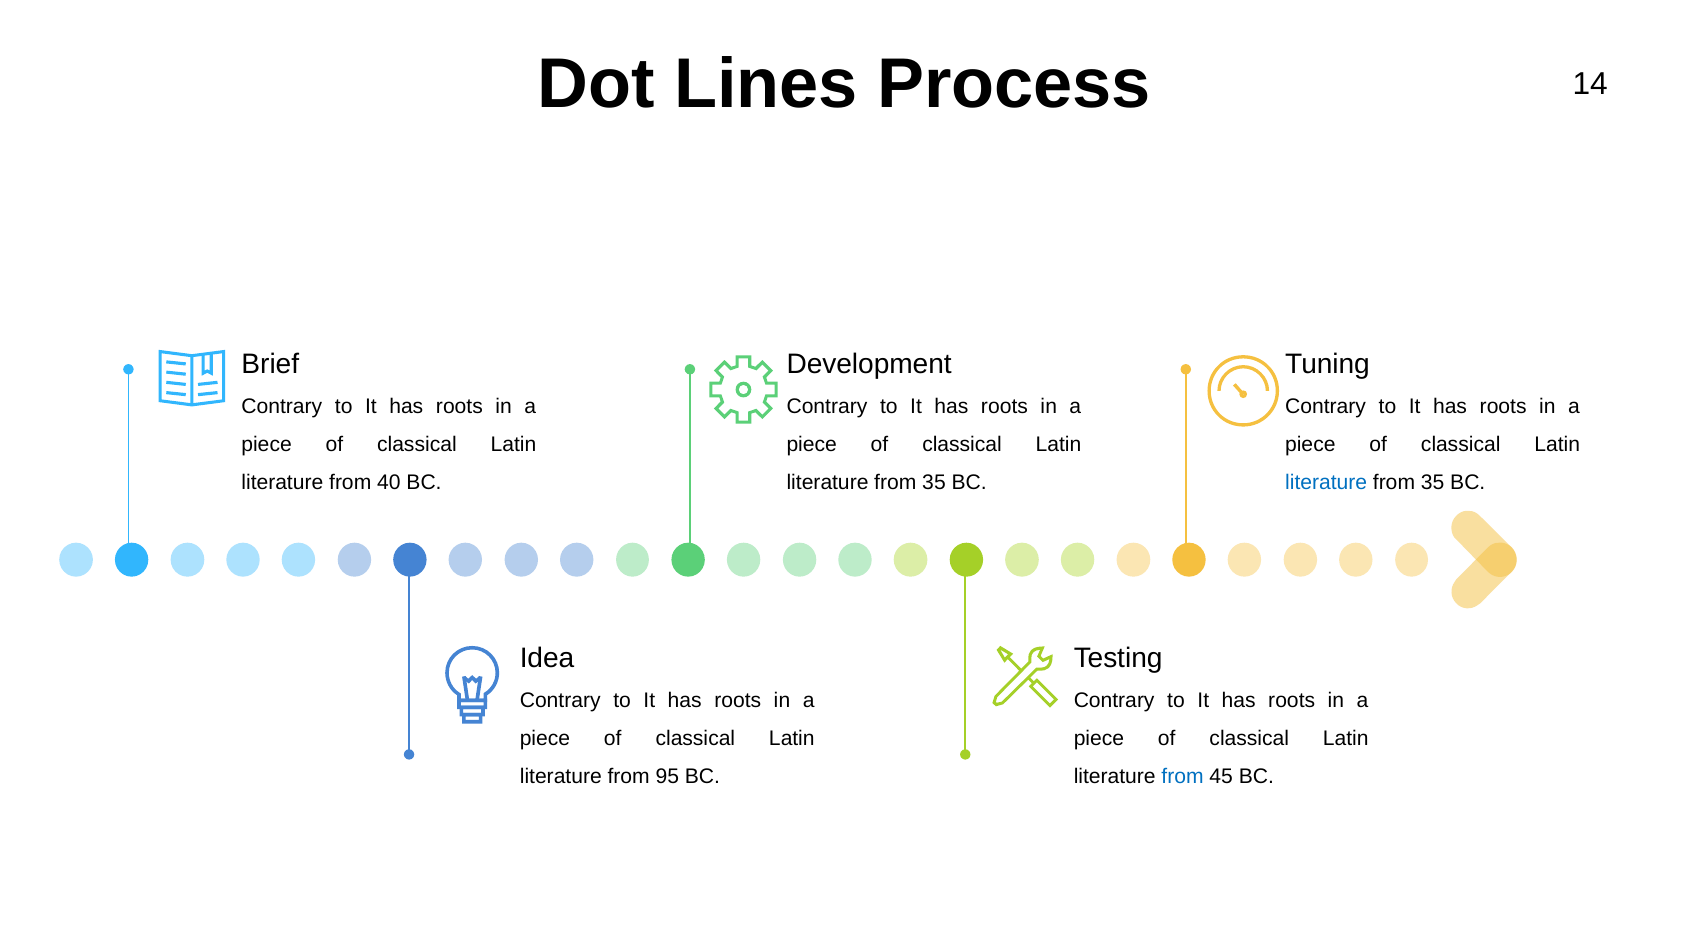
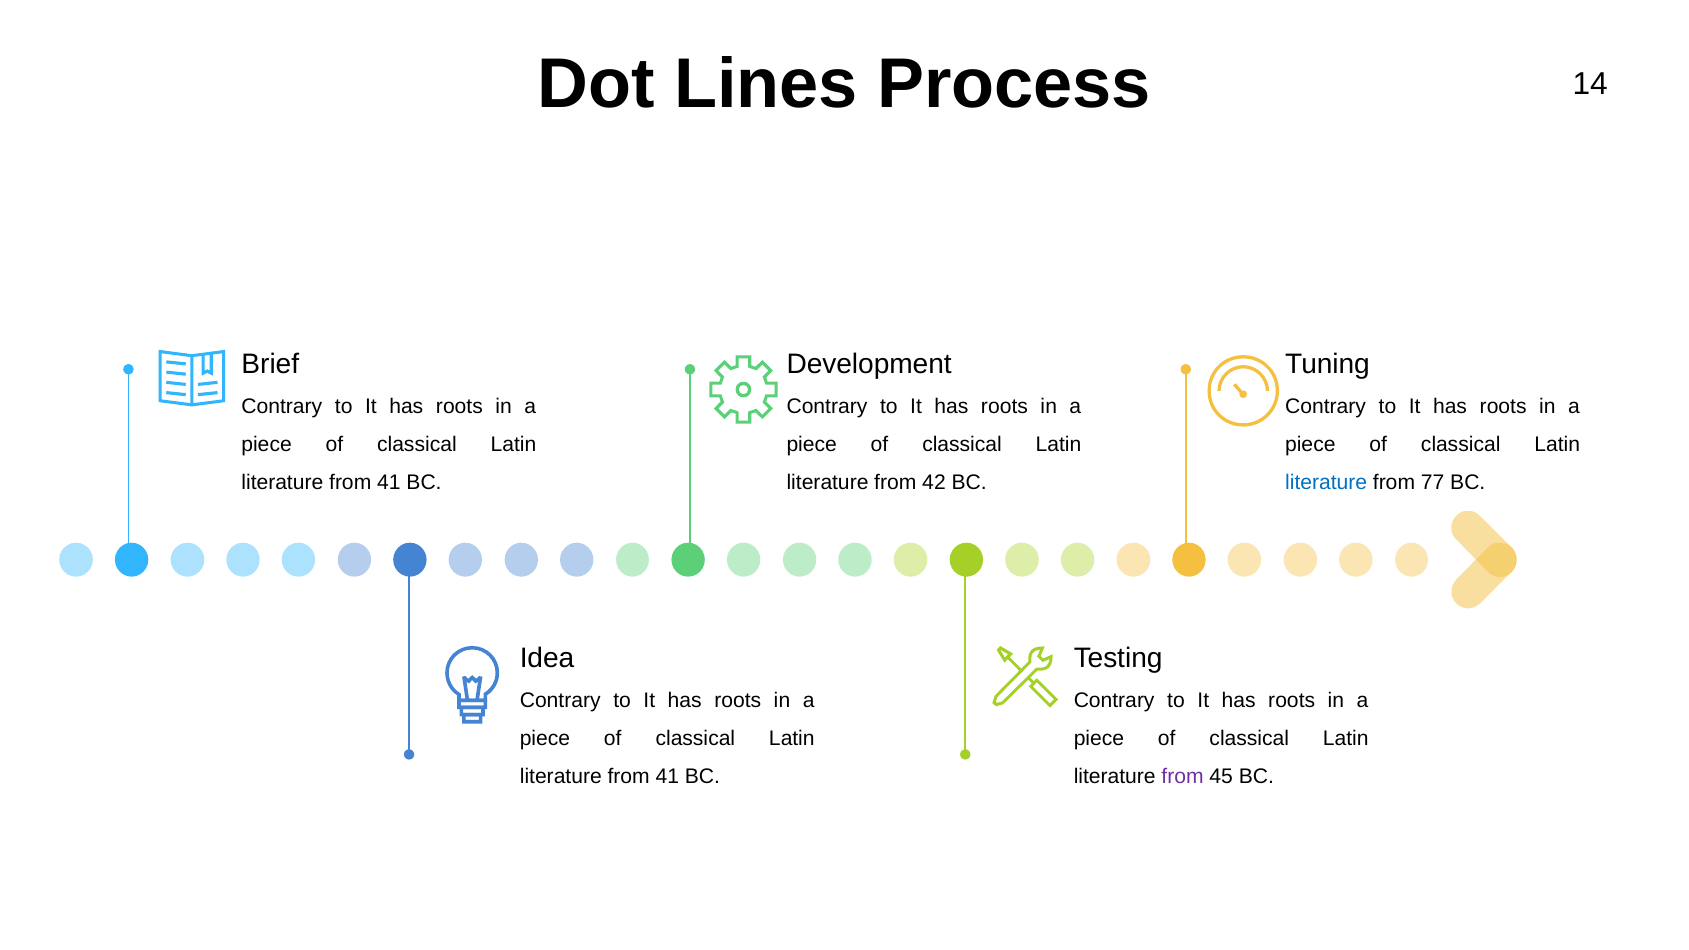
40 at (389, 482): 40 -> 41
35 at (934, 482): 35 -> 42
35 at (1433, 482): 35 -> 77
95 at (667, 776): 95 -> 41
from at (1183, 776) colour: blue -> purple
